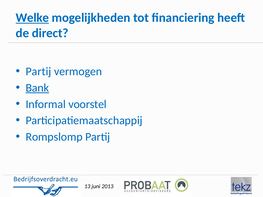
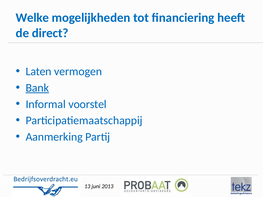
Welke underline: present -> none
Partij at (38, 72): Partij -> Laten
Rompslomp: Rompslomp -> Aanmerking
